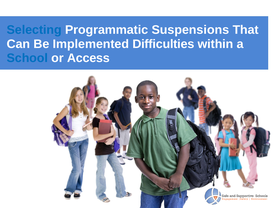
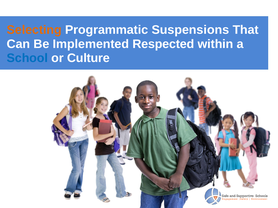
Selecting colour: blue -> orange
Difficulties: Difficulties -> Respected
Access: Access -> Culture
